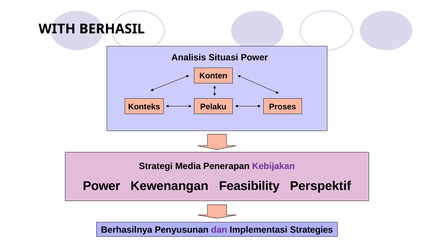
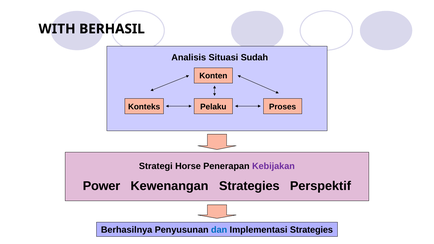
Situasi Power: Power -> Sudah
Media: Media -> Horse
Feasibility at (249, 186): Feasibility -> Strategies
dan colour: purple -> blue
